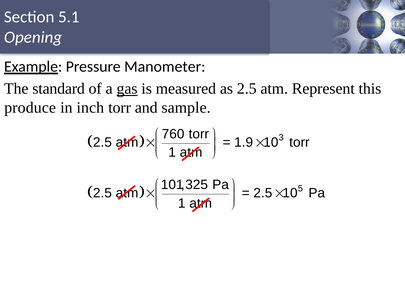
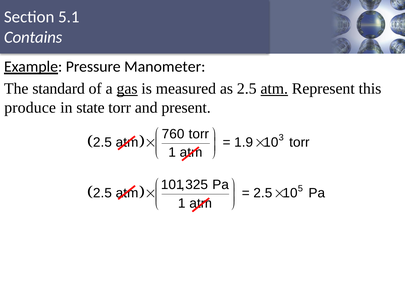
Opening: Opening -> Contains
atm at (274, 89) underline: none -> present
inch: inch -> state
sample: sample -> present
